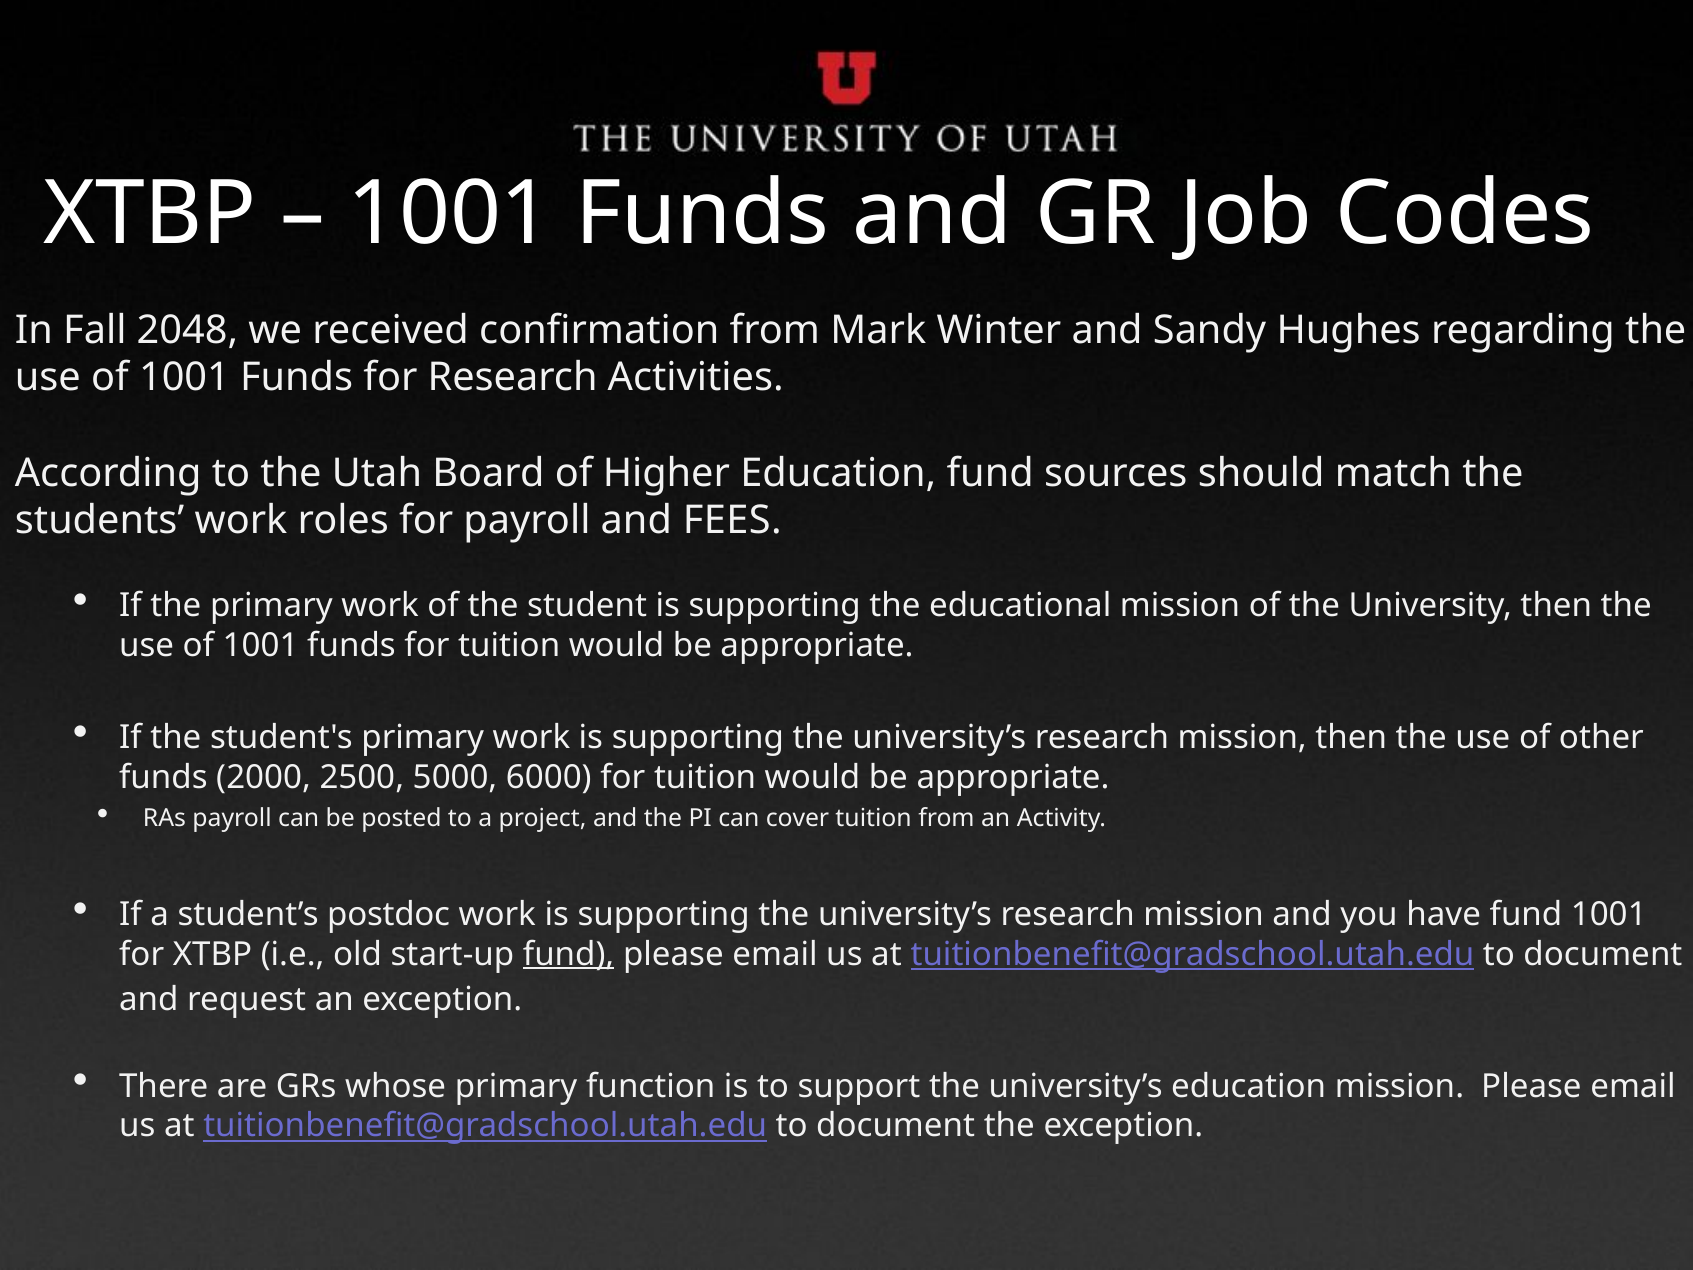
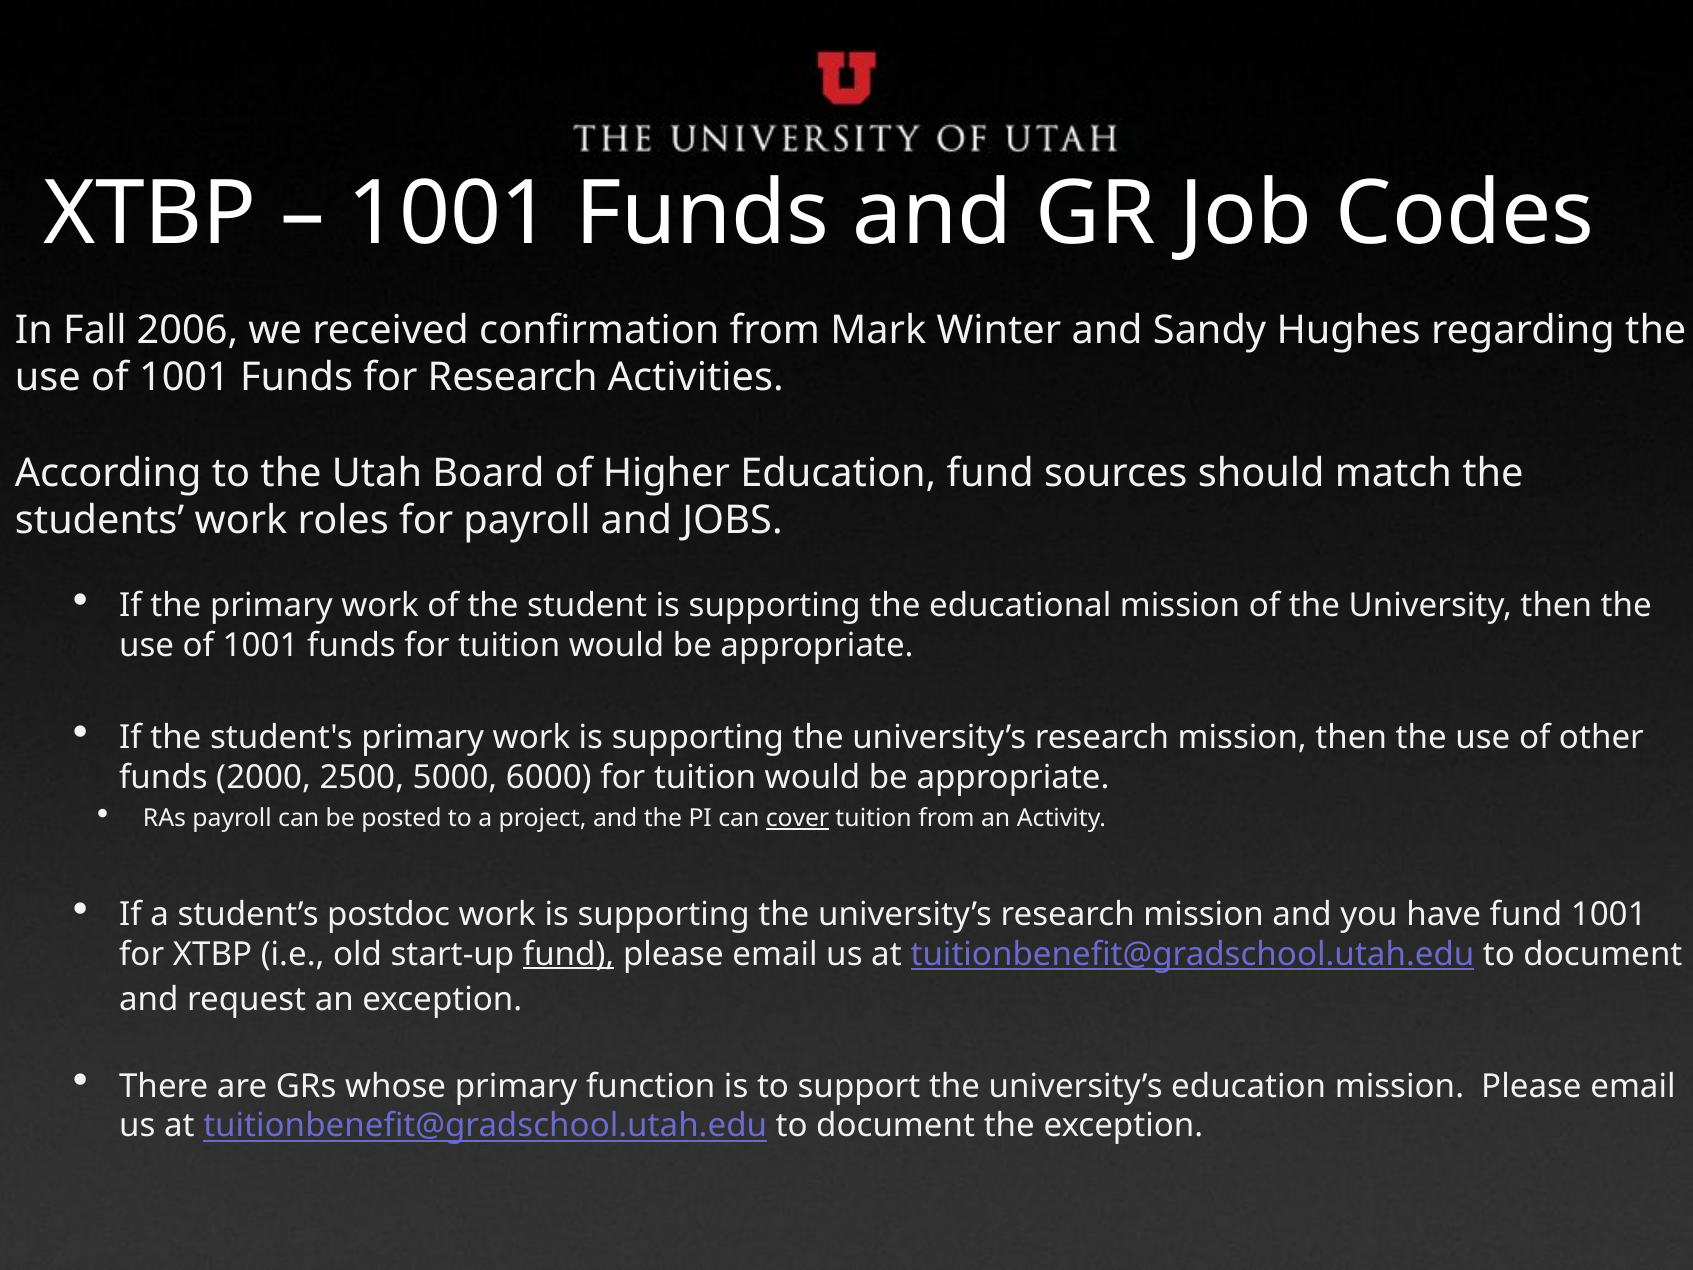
2048: 2048 -> 2006
FEES: FEES -> JOBS
cover underline: none -> present
